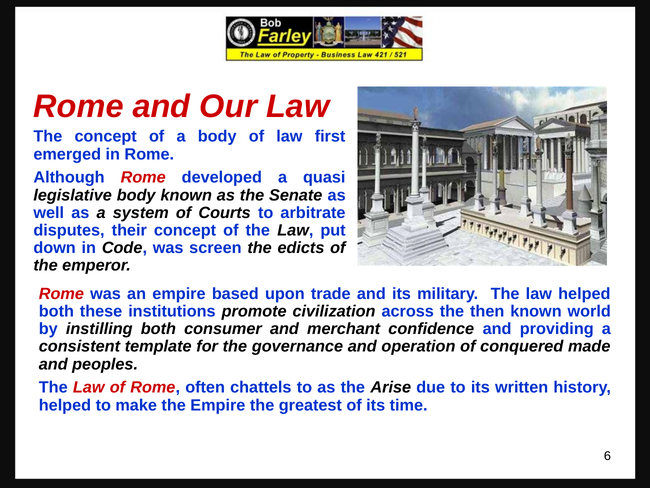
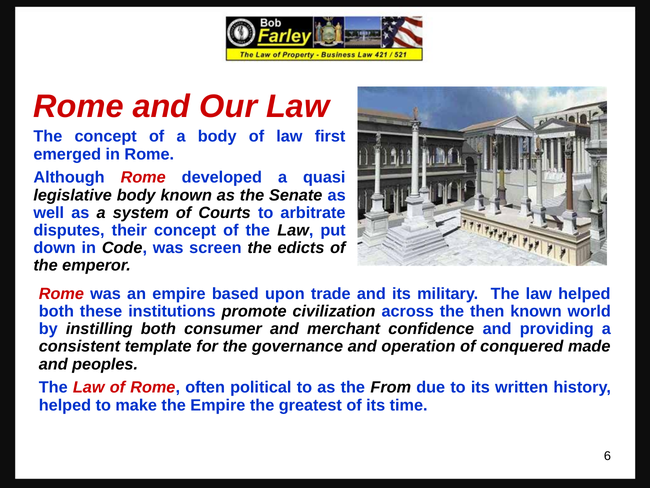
chattels: chattels -> political
Arise: Arise -> From
